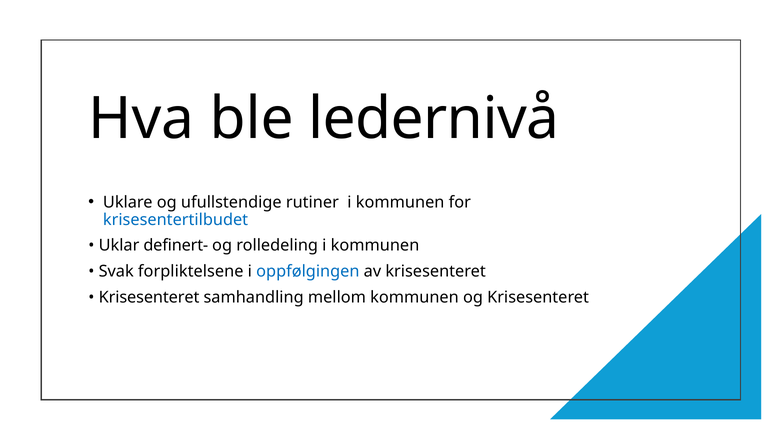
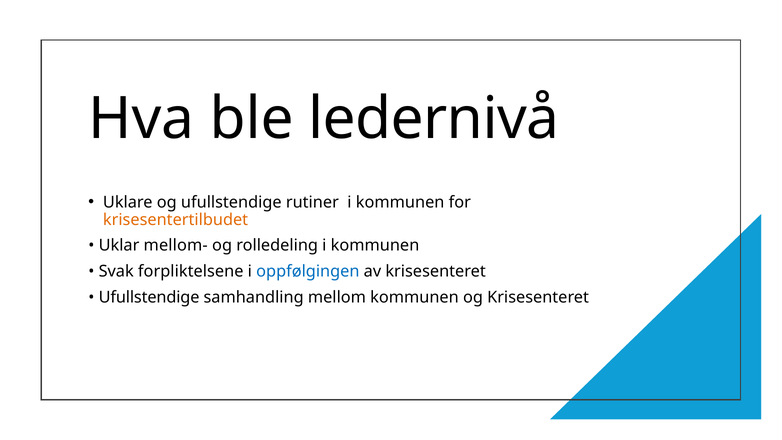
krisesentertilbudet colour: blue -> orange
definert-: definert- -> mellom-
Krisesenteret at (149, 297): Krisesenteret -> Ufullstendige
